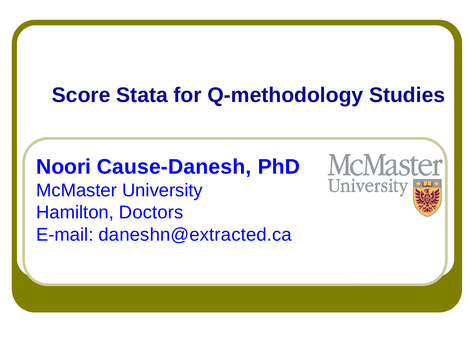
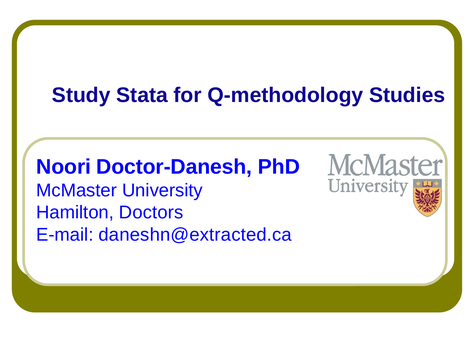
Score: Score -> Study
Cause-Danesh: Cause-Danesh -> Doctor-Danesh
